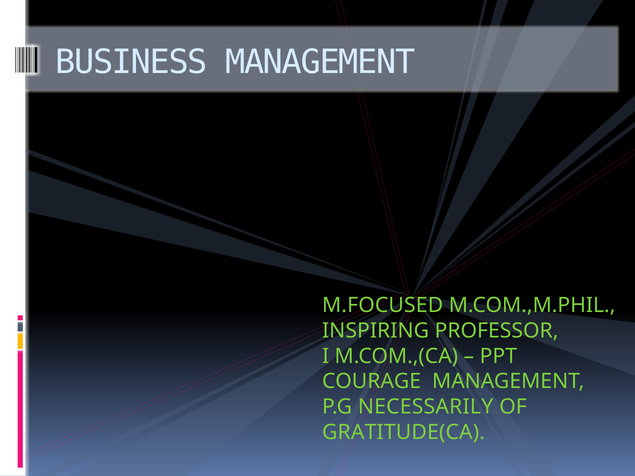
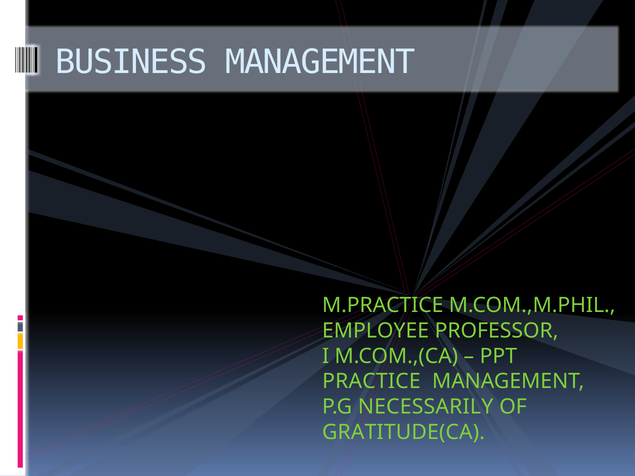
M.FOCUSED: M.FOCUSED -> M.PRACTICE
INSPIRING: INSPIRING -> EMPLOYEE
COURAGE: COURAGE -> PRACTICE
